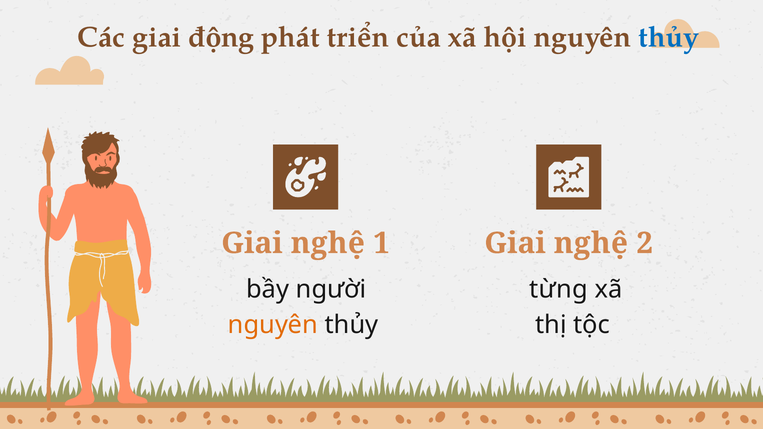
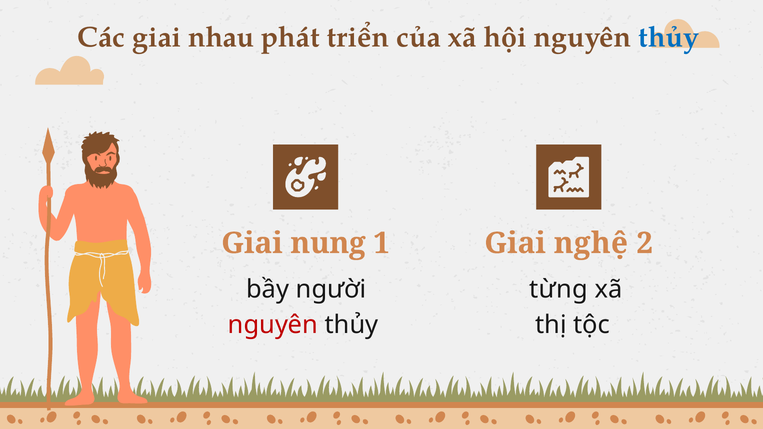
động: động -> nhau
nghệ at (328, 243): nghệ -> nung
nguyên at (273, 325) colour: orange -> red
